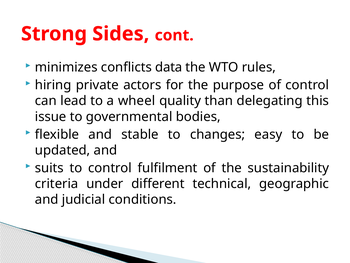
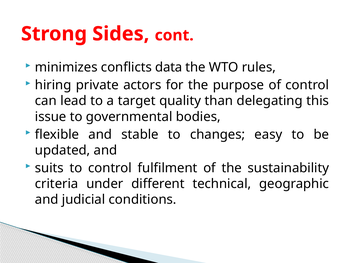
wheel: wheel -> target
